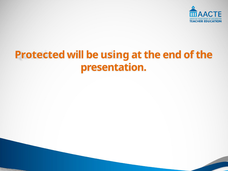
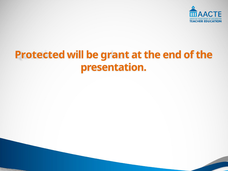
using: using -> grant
